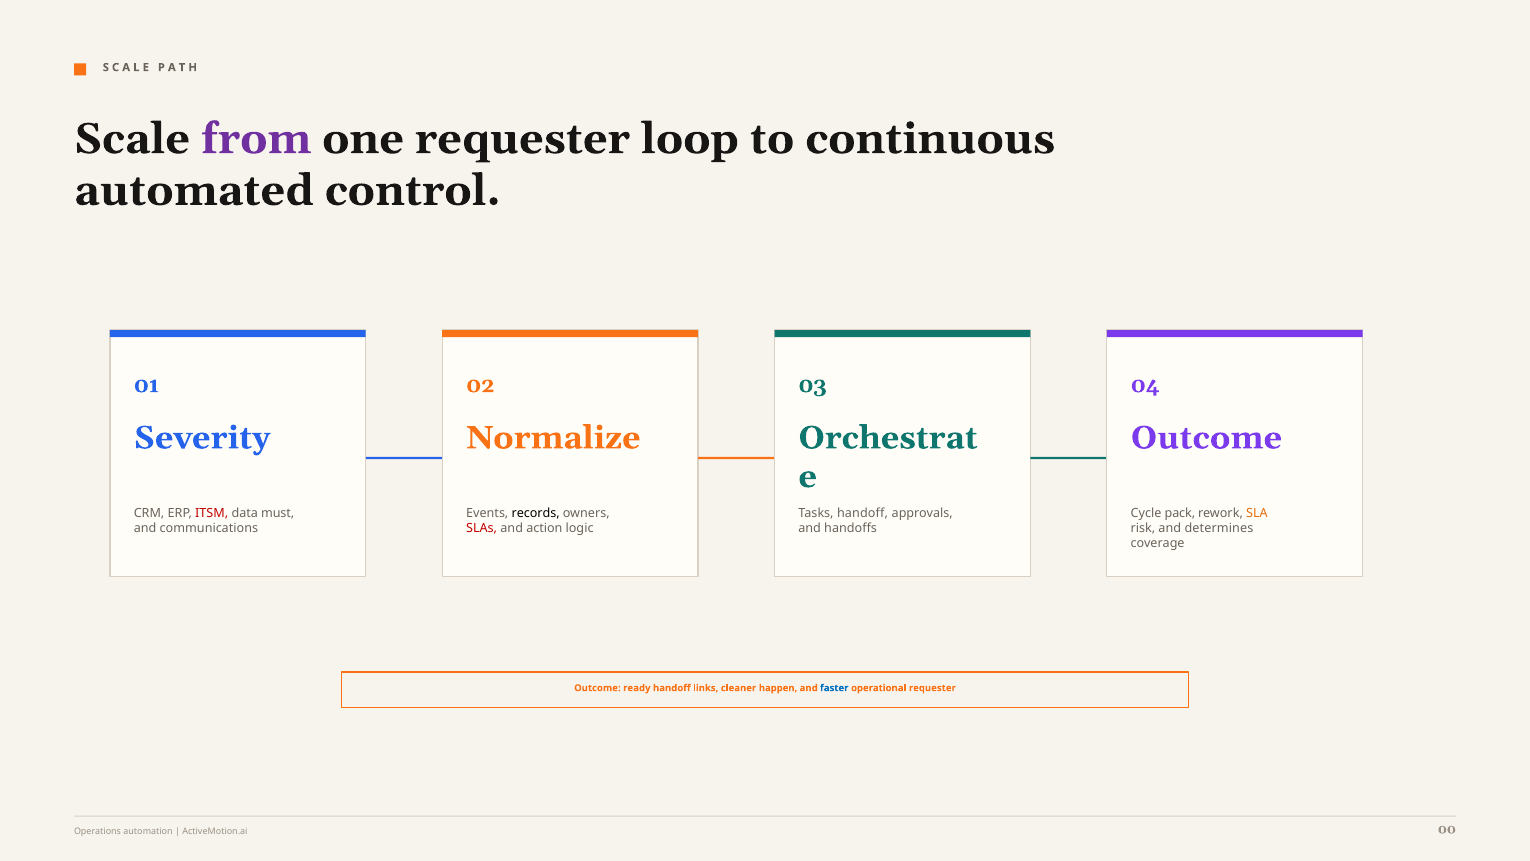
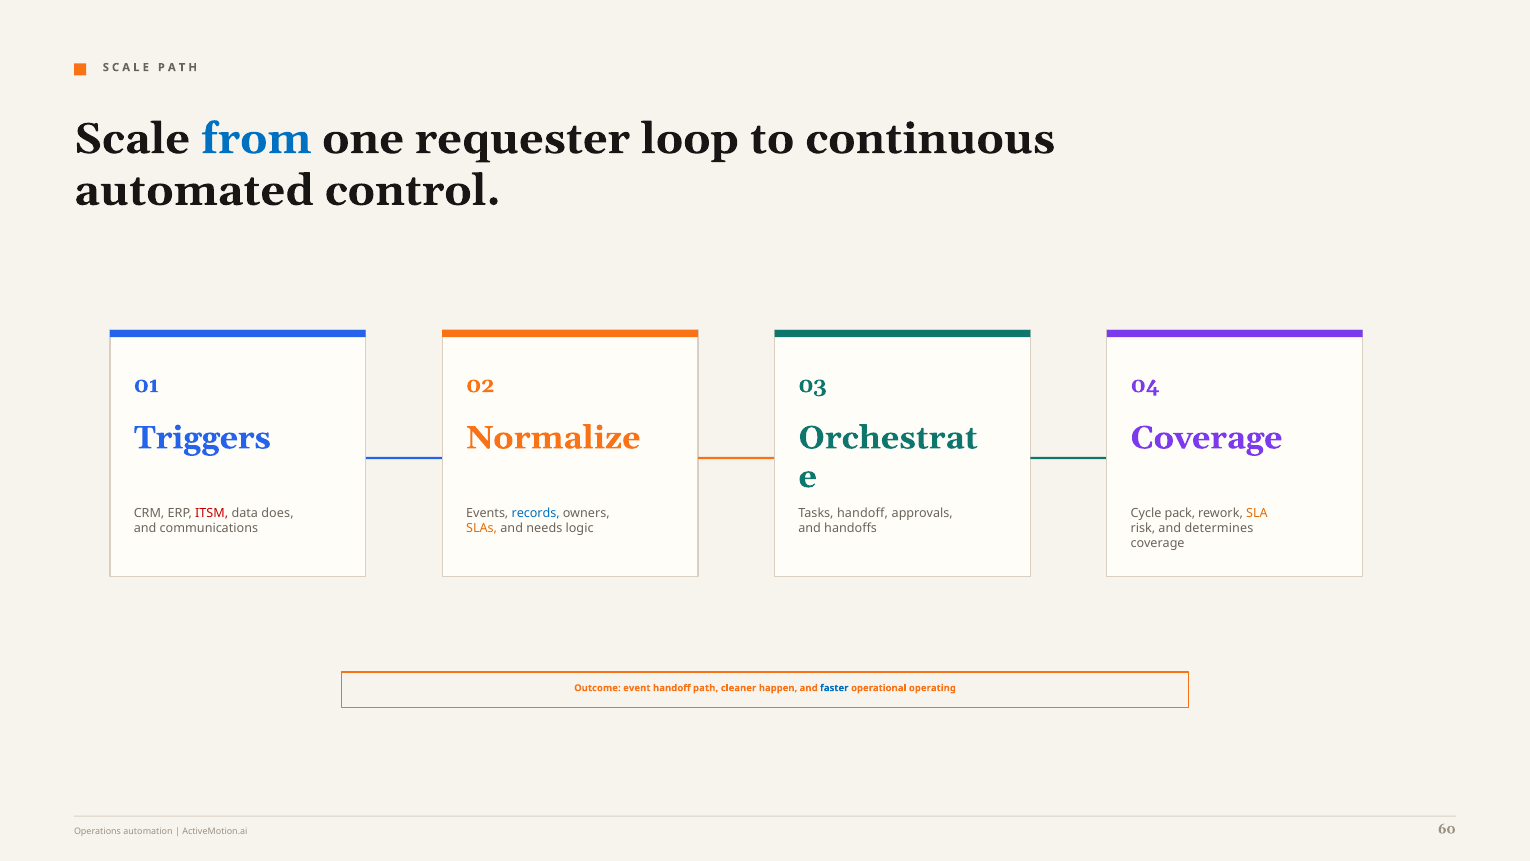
from colour: purple -> blue
Severity: Severity -> Triggers
Outcome at (1206, 438): Outcome -> Coverage
must: must -> does
records colour: black -> blue
SLAs colour: red -> orange
action: action -> needs
ready: ready -> event
links: links -> path
operational requester: requester -> operating
00: 00 -> 60
